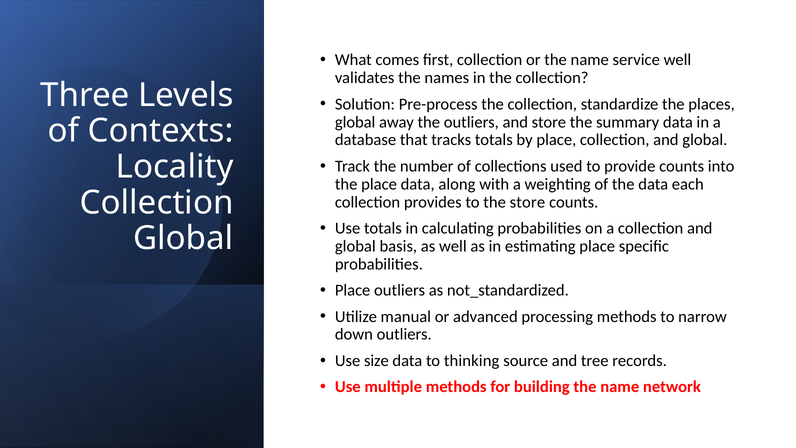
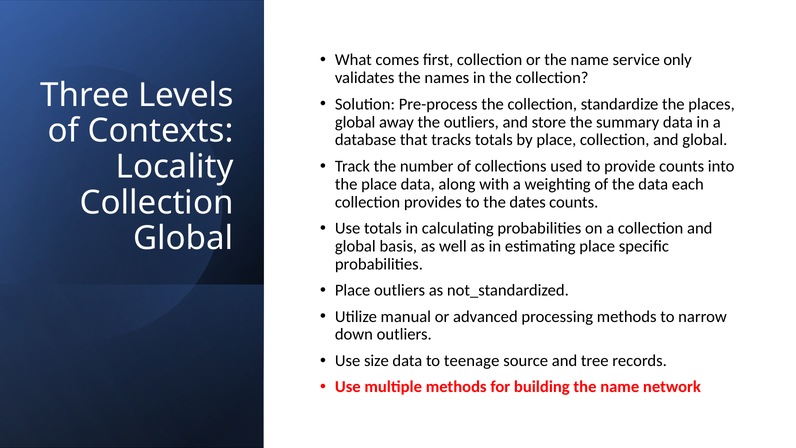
service well: well -> only
the store: store -> dates
thinking: thinking -> teenage
